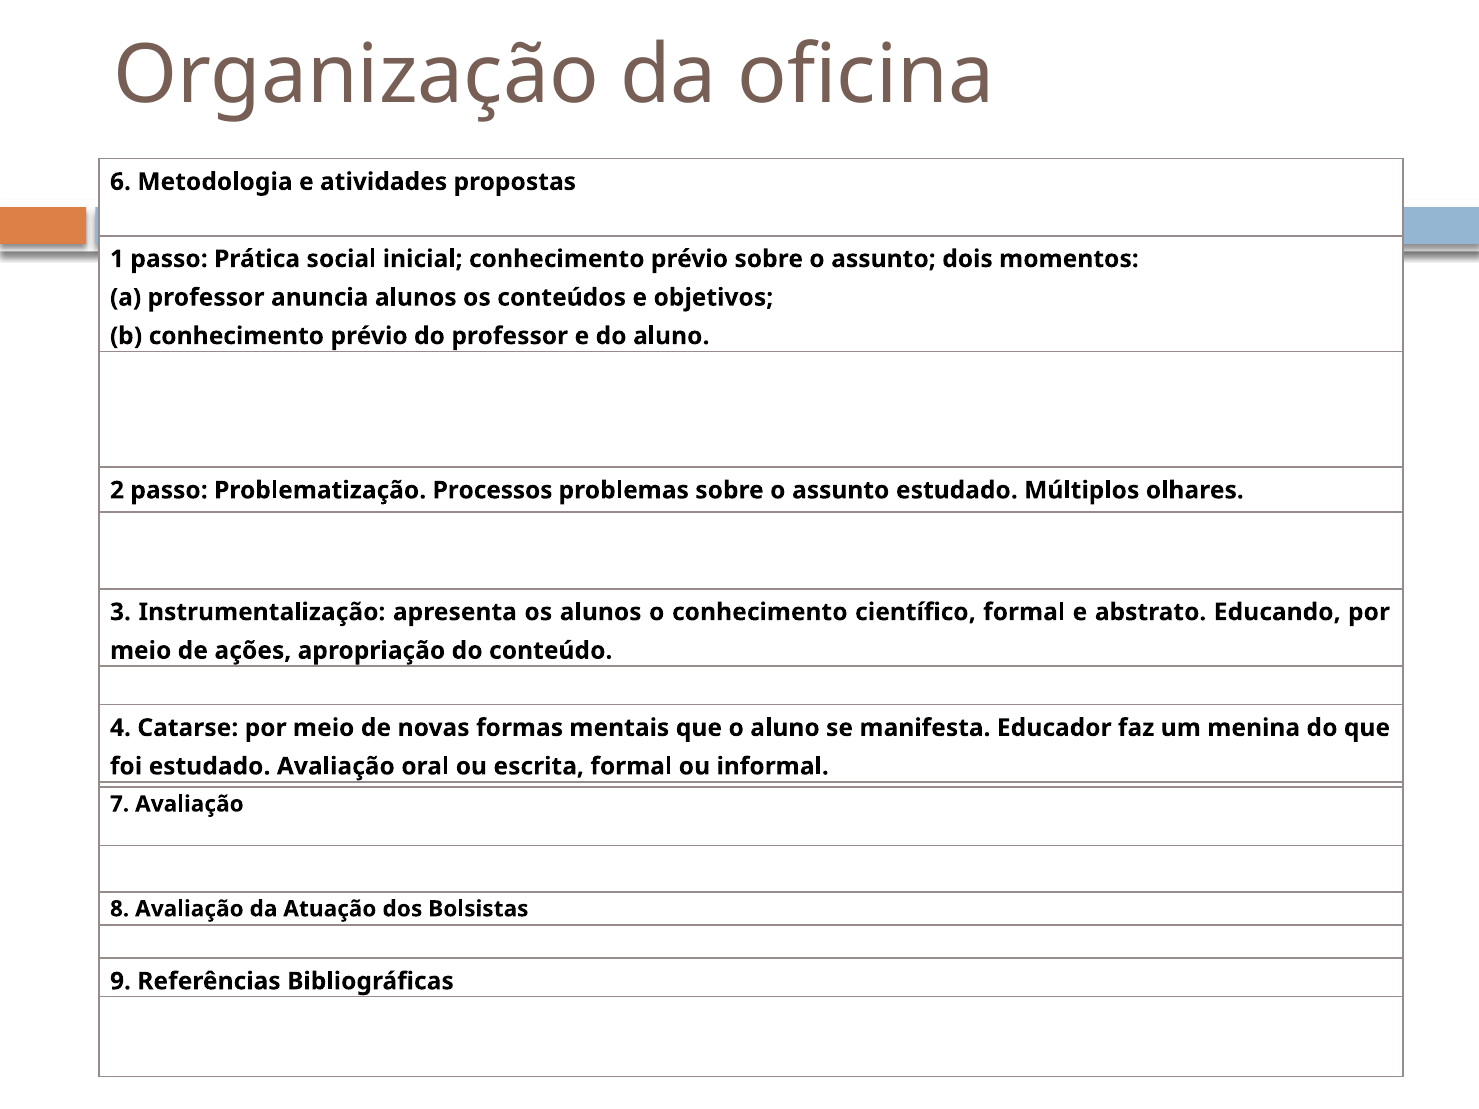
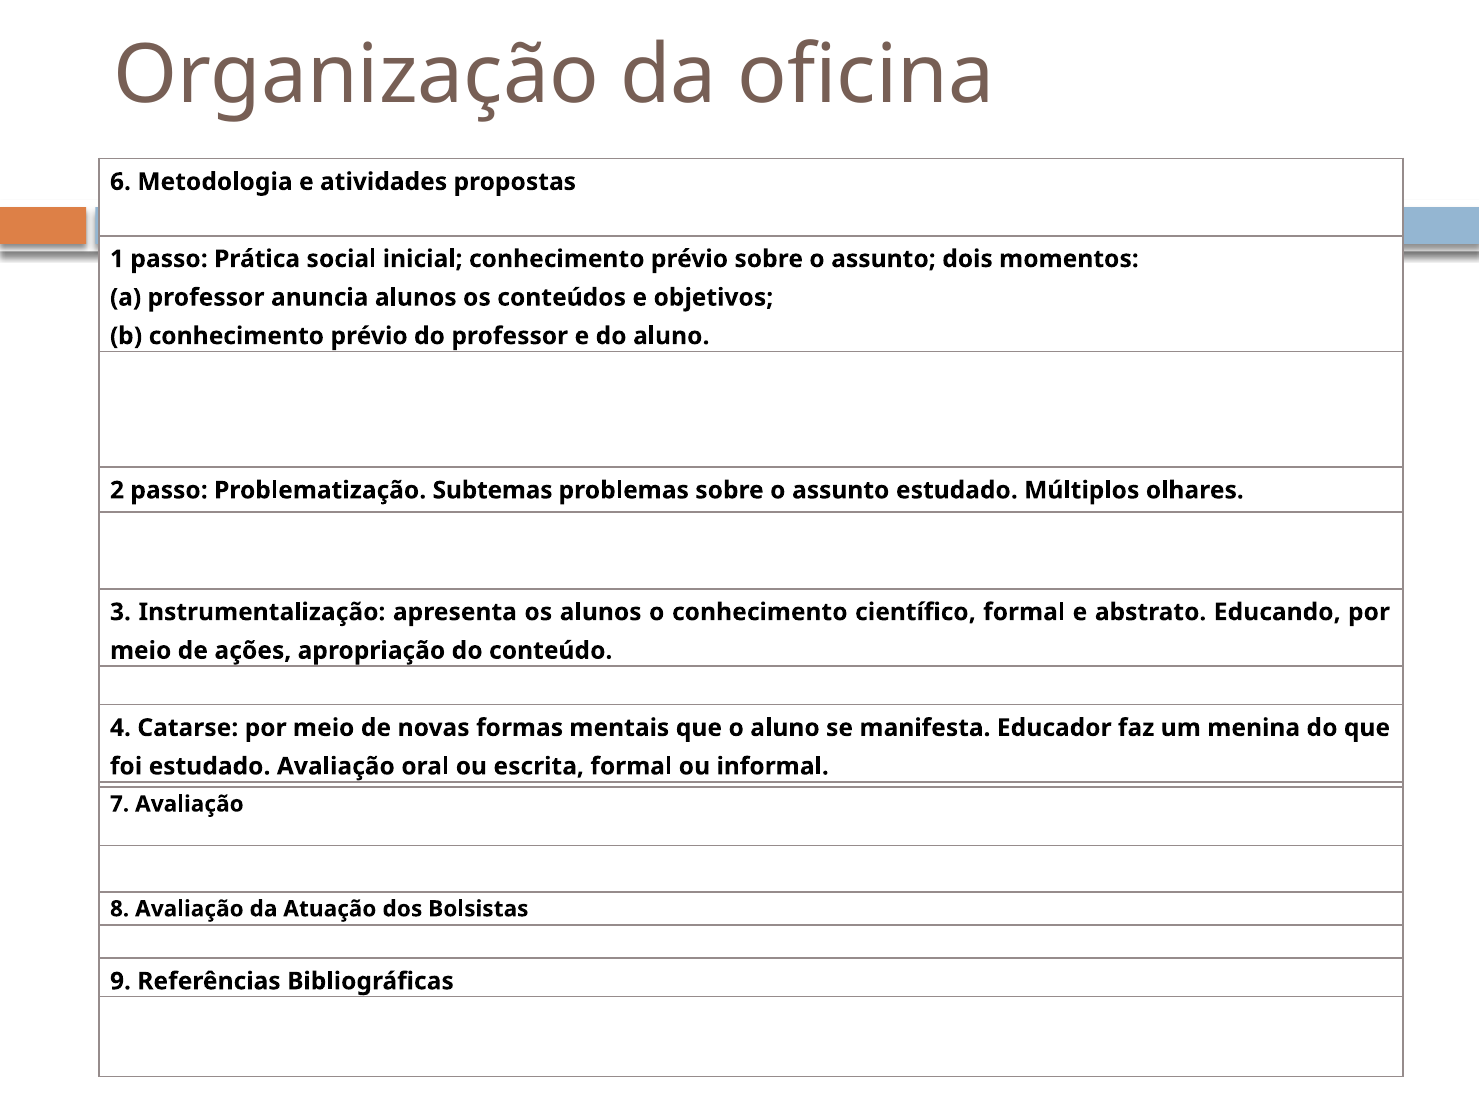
Processos: Processos -> Subtemas
